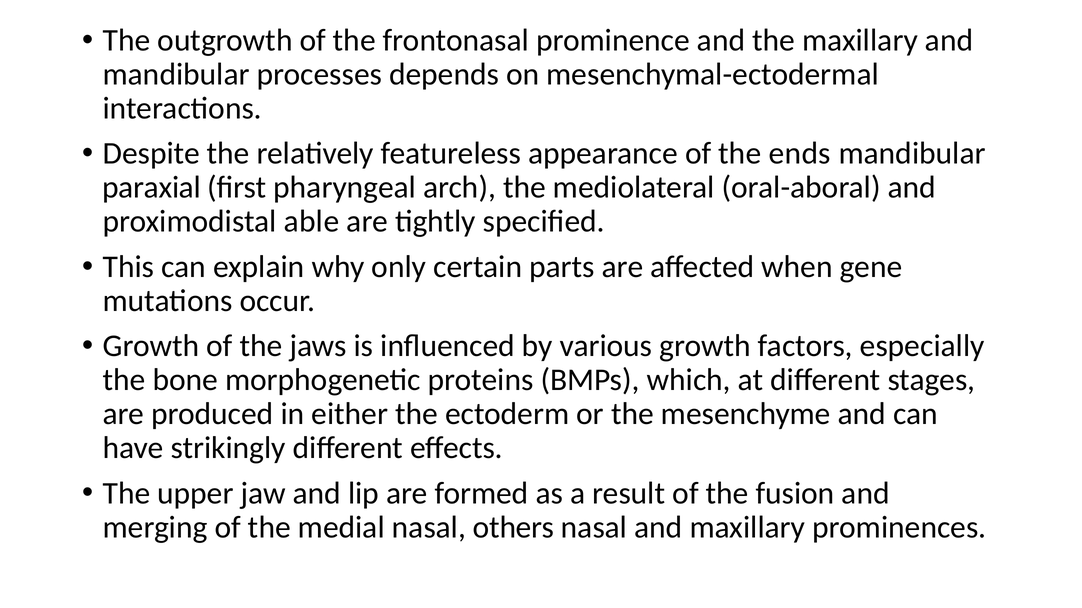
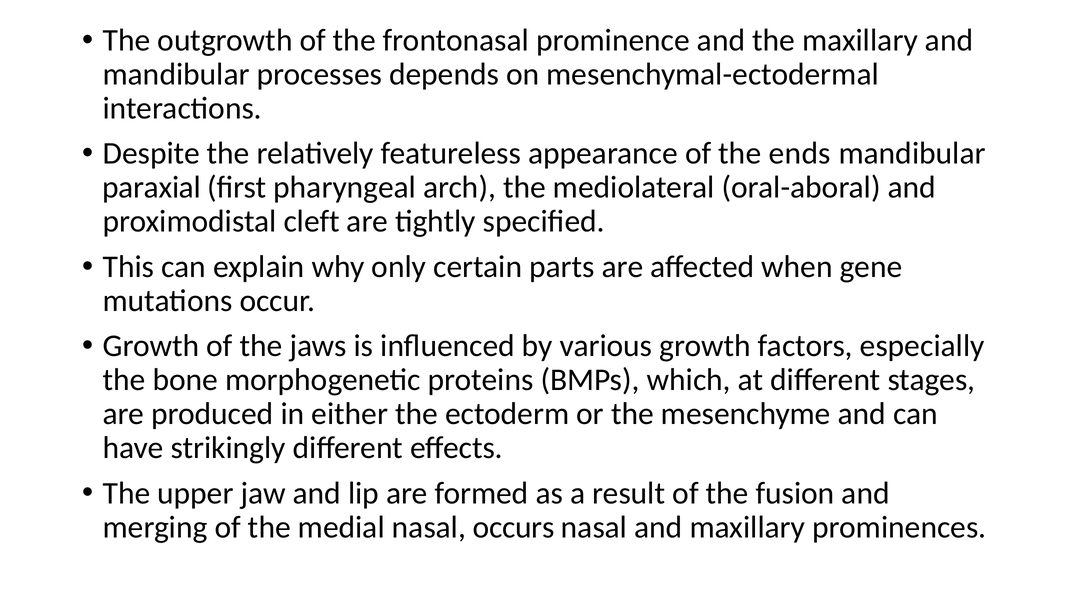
able: able -> cleft
others: others -> occurs
